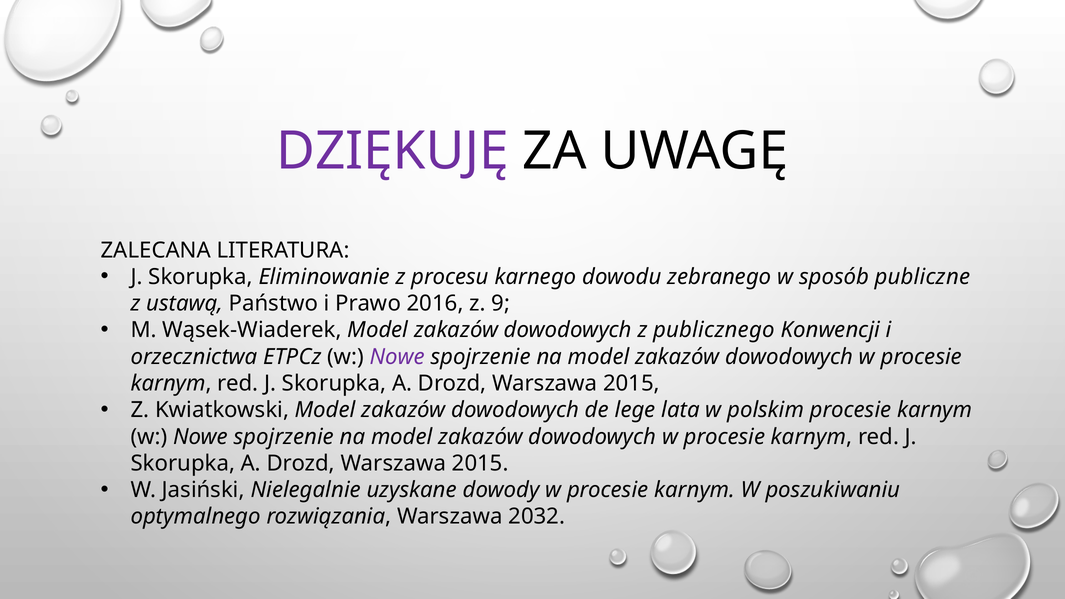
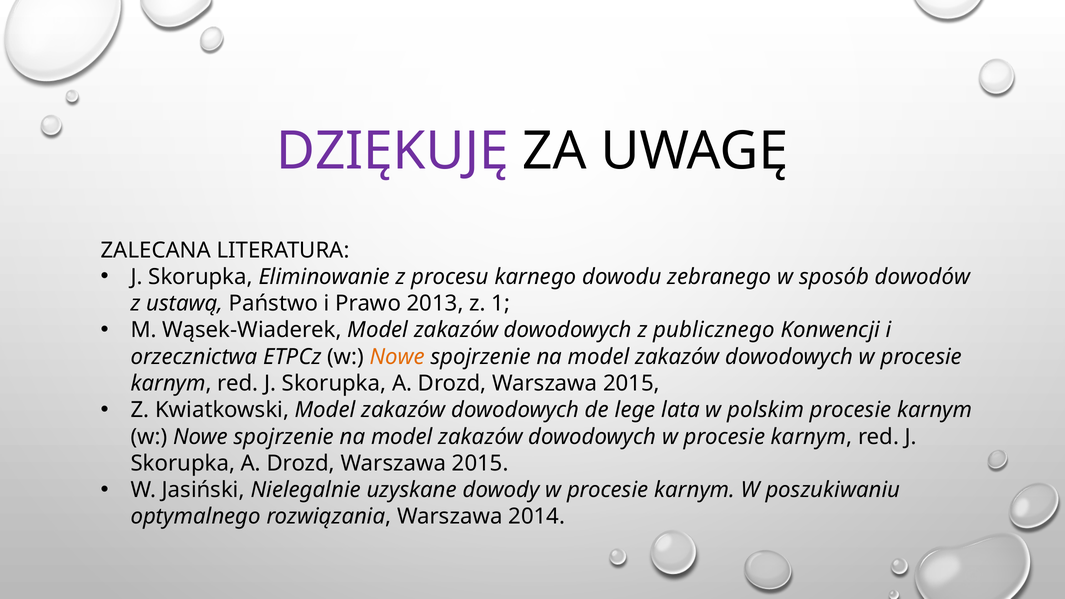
publiczne: publiczne -> dowodów
2016: 2016 -> 2013
9: 9 -> 1
Nowe at (397, 357) colour: purple -> orange
2032: 2032 -> 2014
